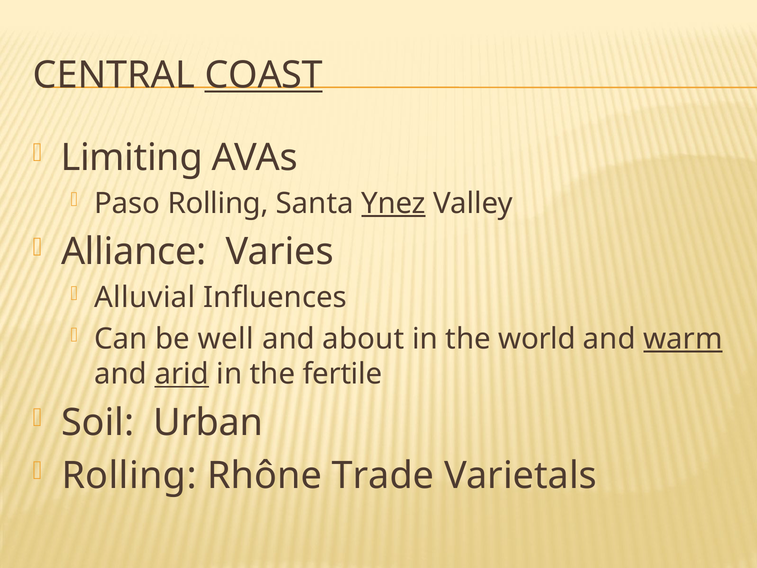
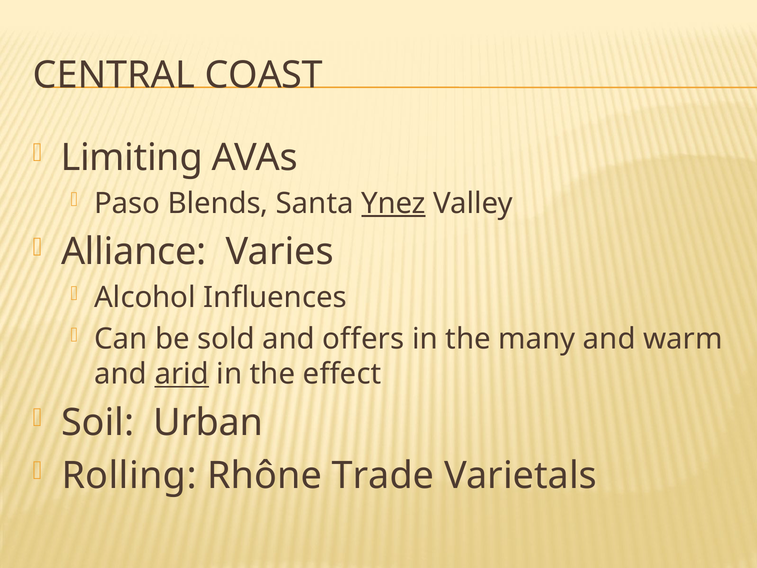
COAST underline: present -> none
Paso Rolling: Rolling -> Blends
Alluvial: Alluvial -> Alcohol
well: well -> sold
about: about -> offers
world: world -> many
warm underline: present -> none
fertile: fertile -> effect
